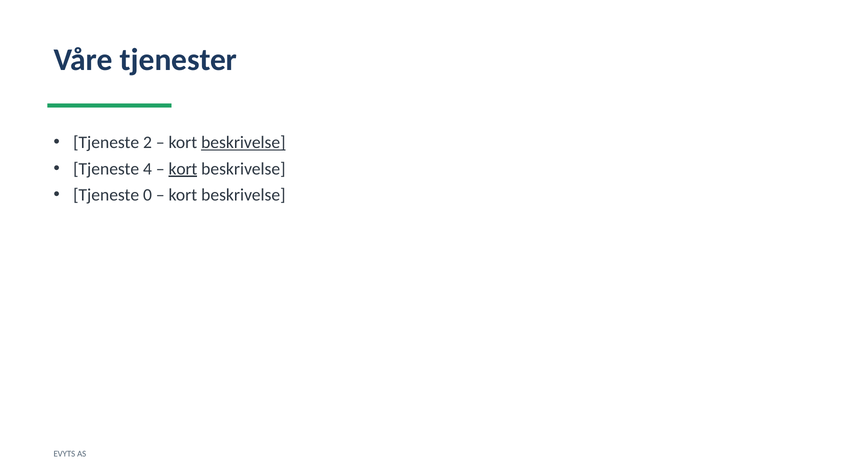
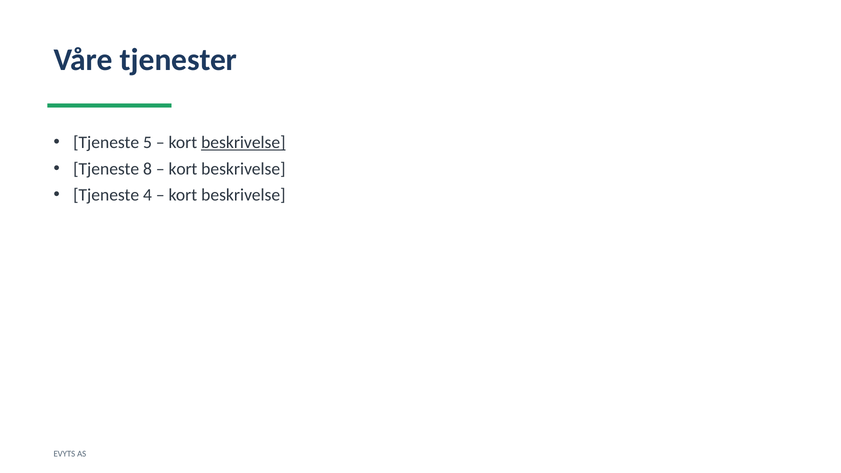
2: 2 -> 5
4: 4 -> 8
kort at (183, 169) underline: present -> none
0: 0 -> 4
